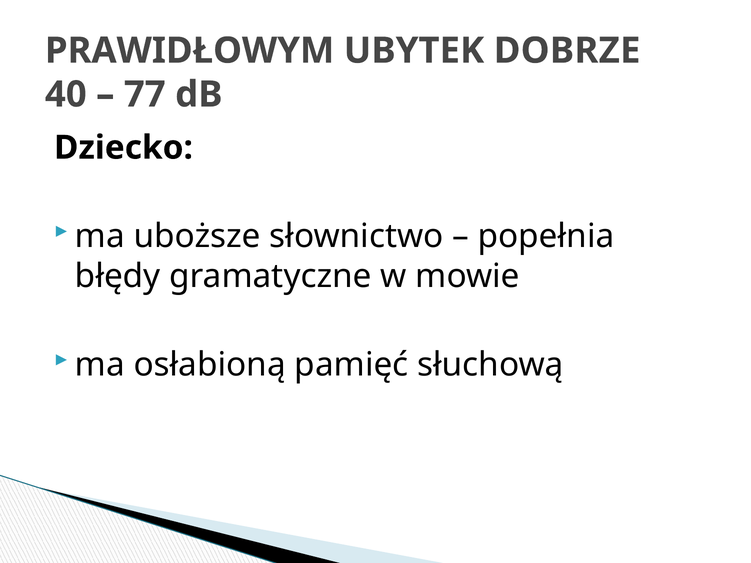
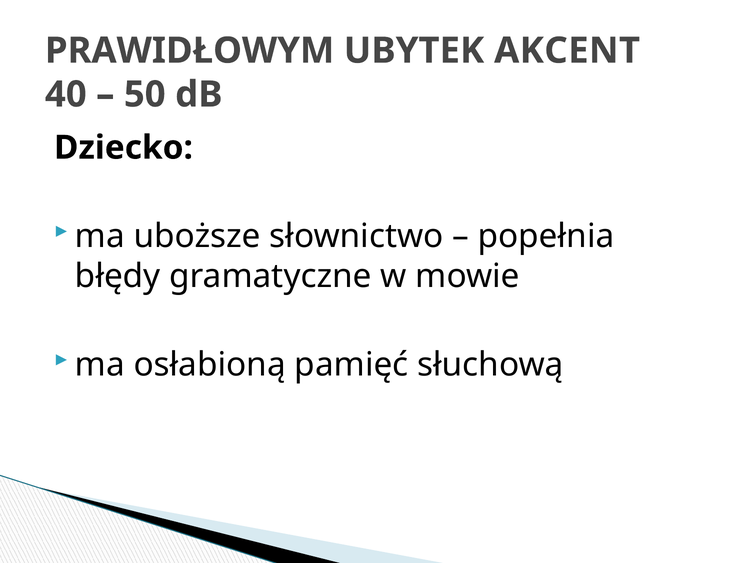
DOBRZE: DOBRZE -> AKCENT
77: 77 -> 50
